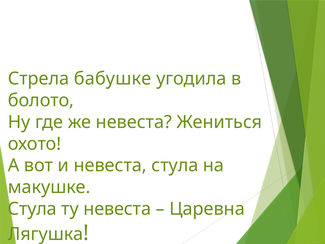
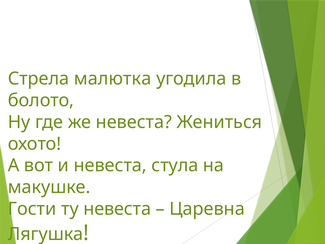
бабушке: бабушке -> малютка
Стула at (32, 209): Стула -> Гости
